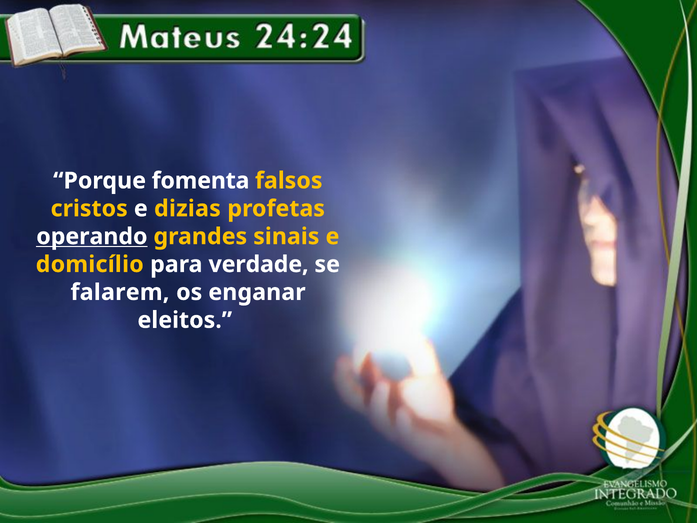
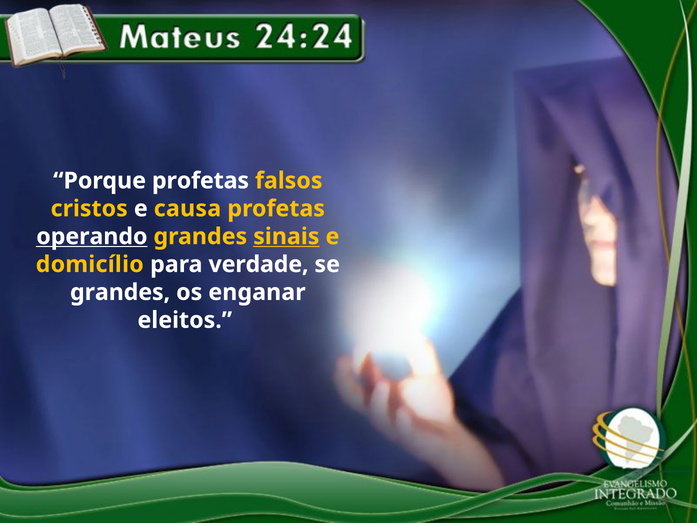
Porque fomenta: fomenta -> profetas
dizias: dizias -> causa
sinais underline: none -> present
falarem at (120, 292): falarem -> grandes
